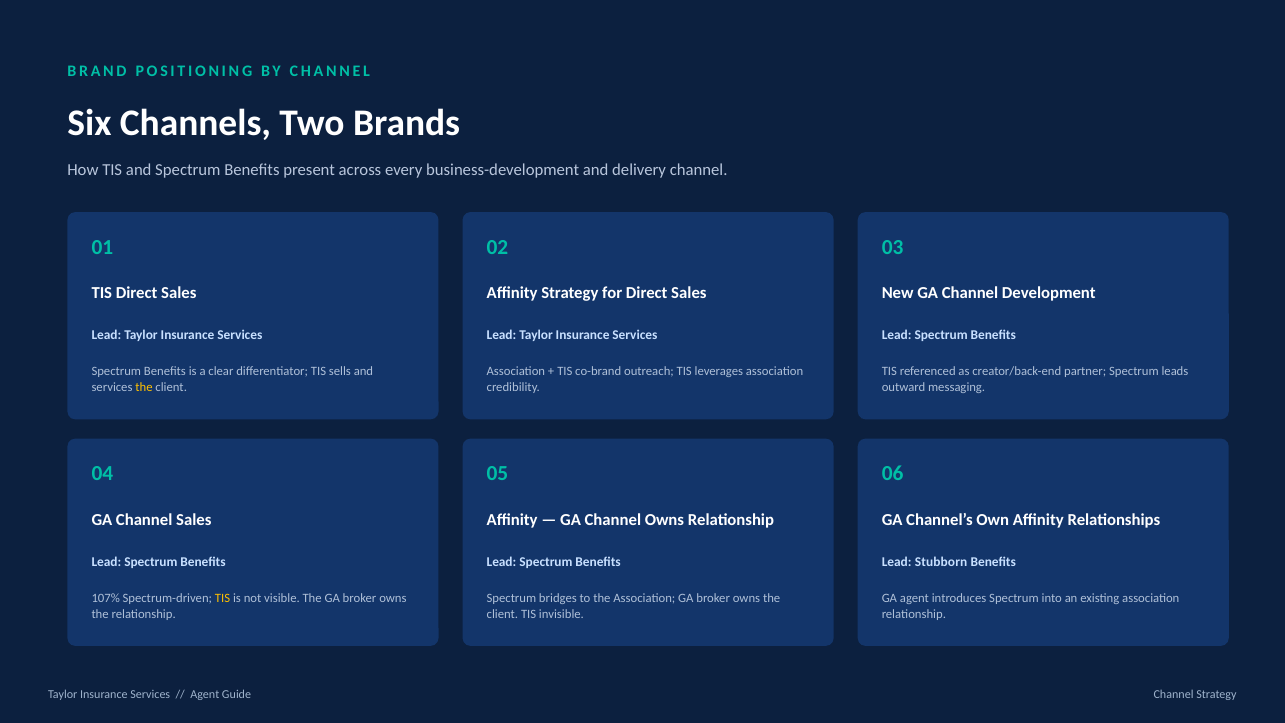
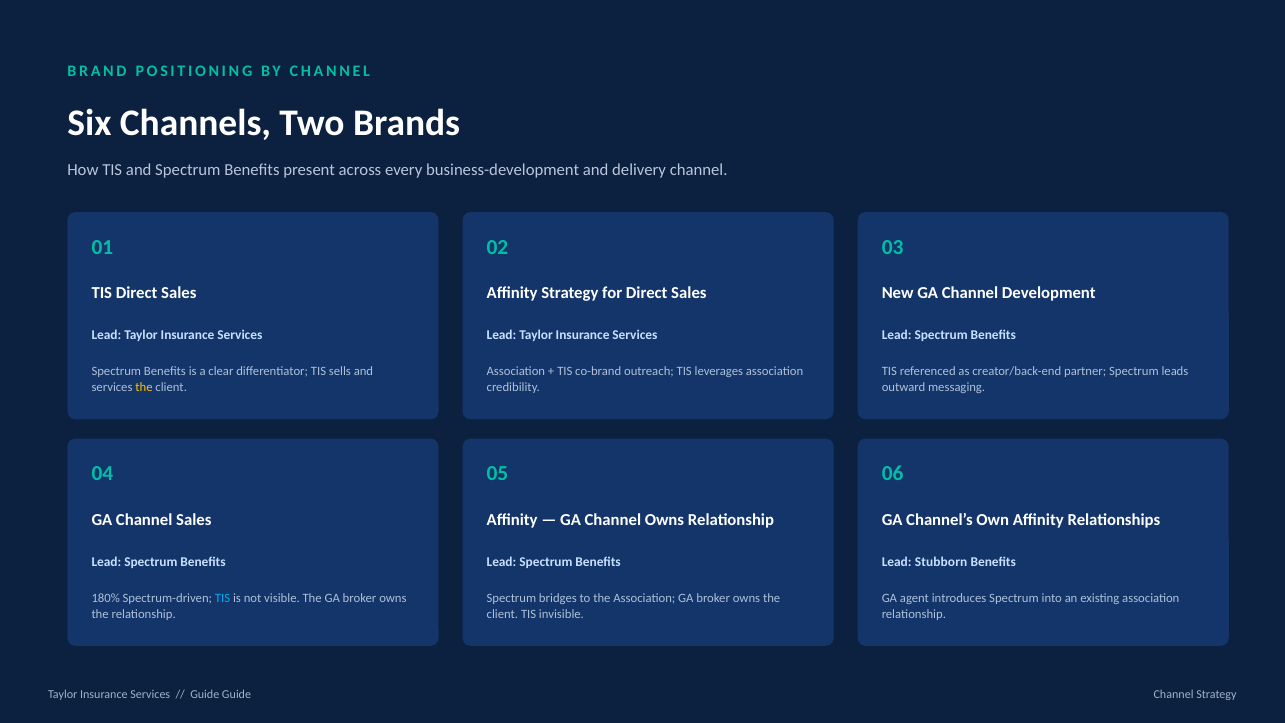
107%: 107% -> 180%
TIS at (223, 598) colour: yellow -> light blue
Agent at (205, 695): Agent -> Guide
